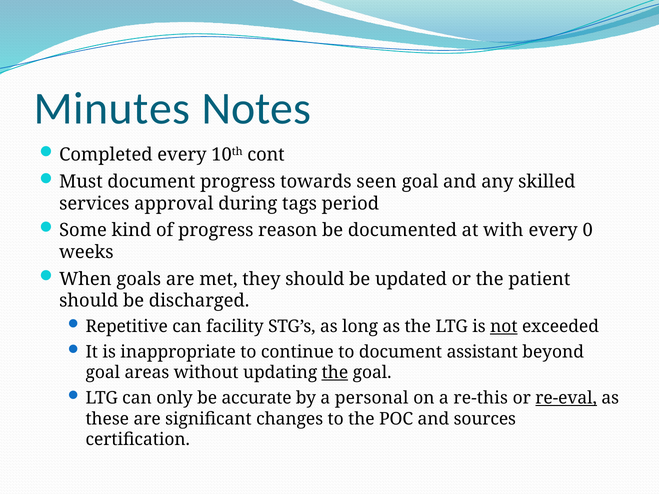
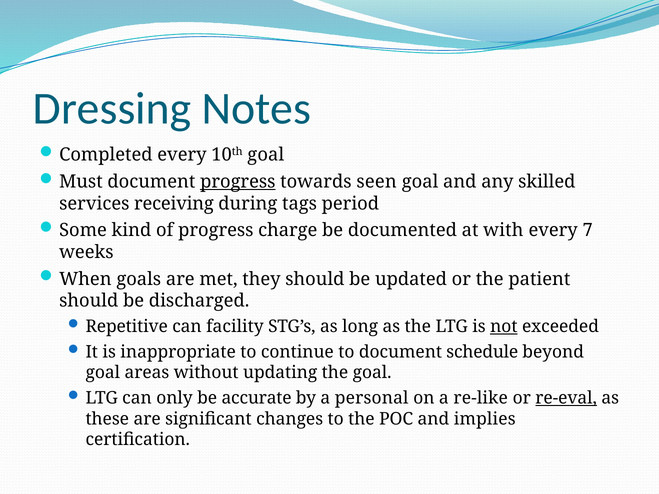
Minutes: Minutes -> Dressing
10th cont: cont -> goal
progress at (238, 182) underline: none -> present
approval: approval -> receiving
reason: reason -> charge
0: 0 -> 7
assistant: assistant -> schedule
the at (335, 373) underline: present -> none
re-this: re-this -> re-like
sources: sources -> implies
